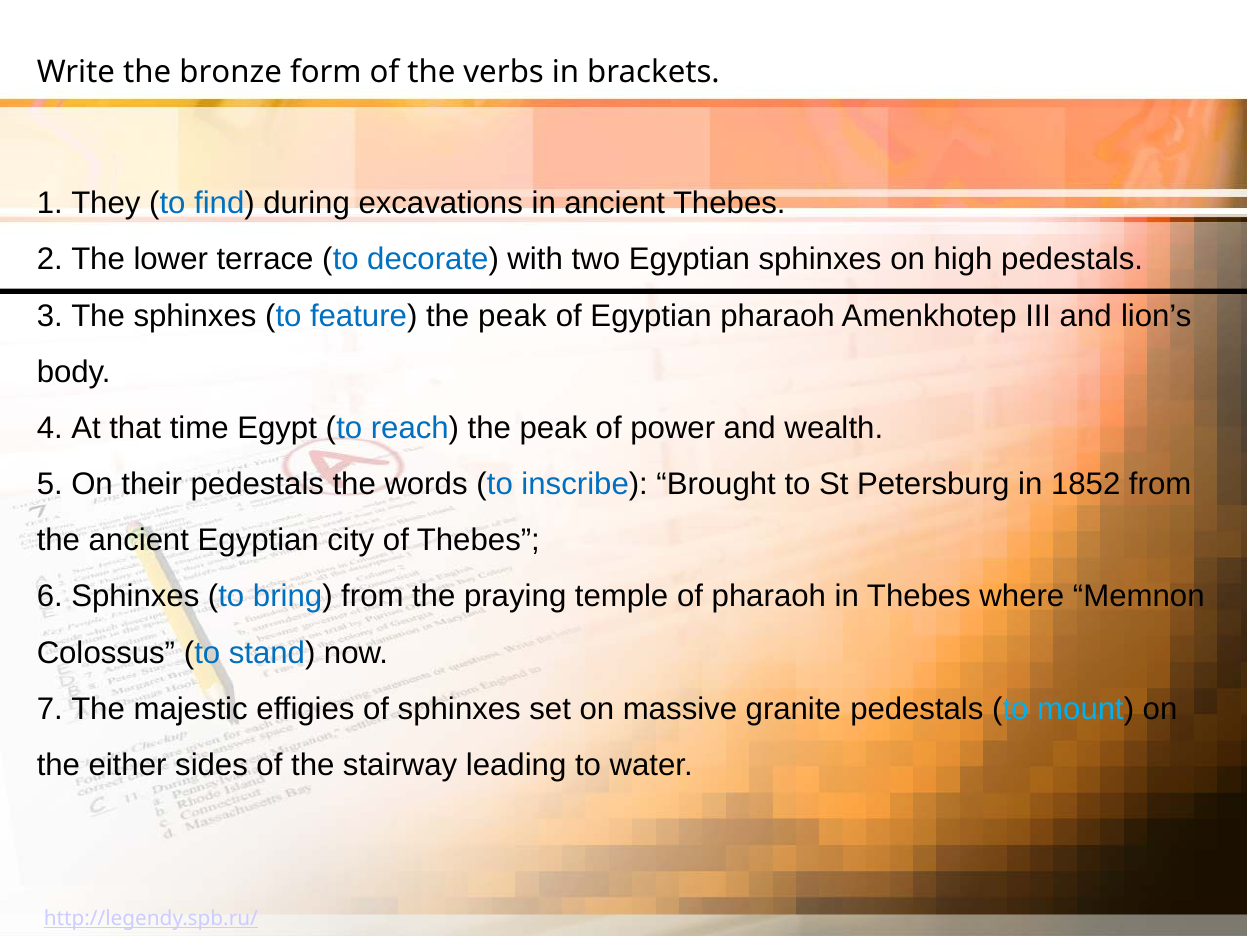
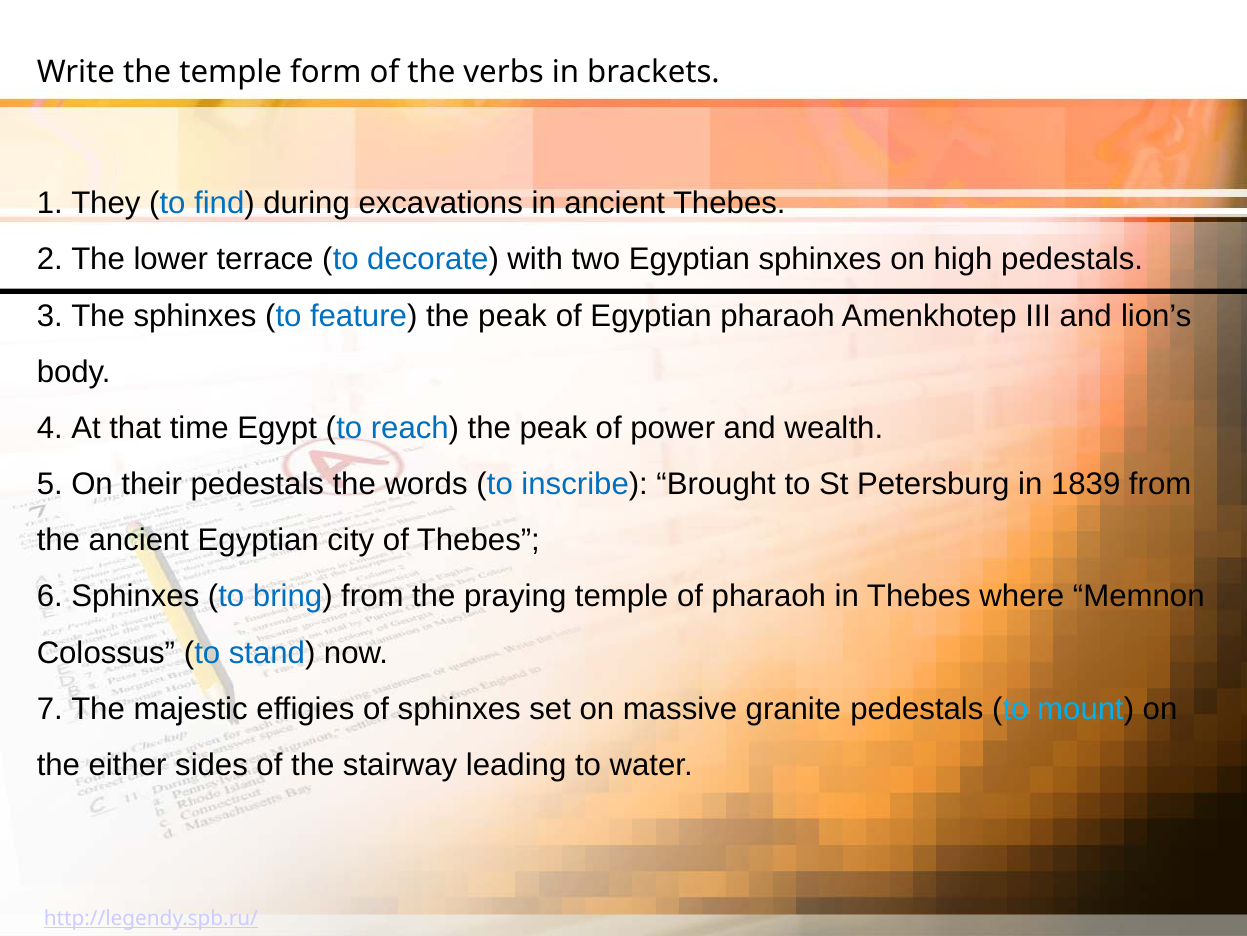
the bronze: bronze -> temple
1852: 1852 -> 1839
